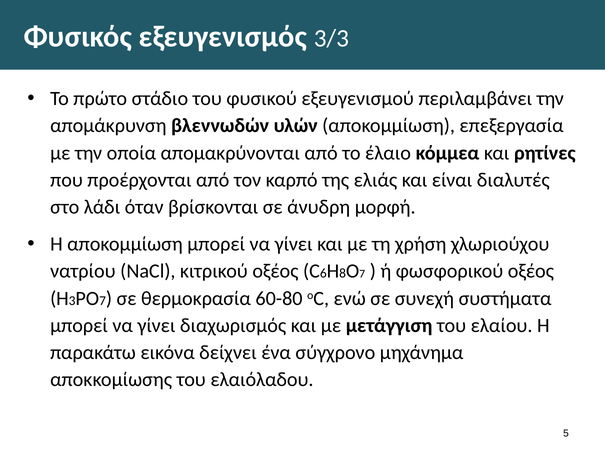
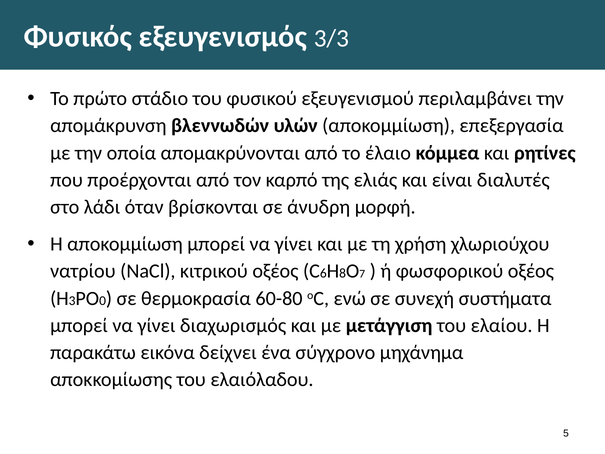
7 at (103, 300): 7 -> 0
